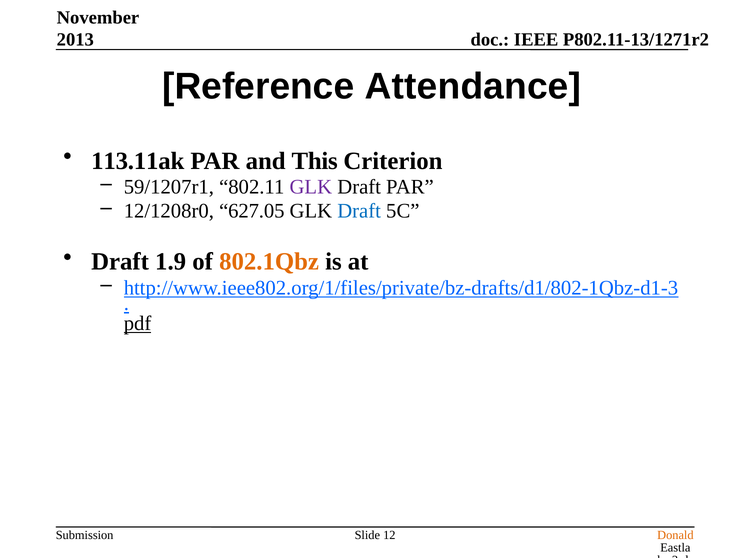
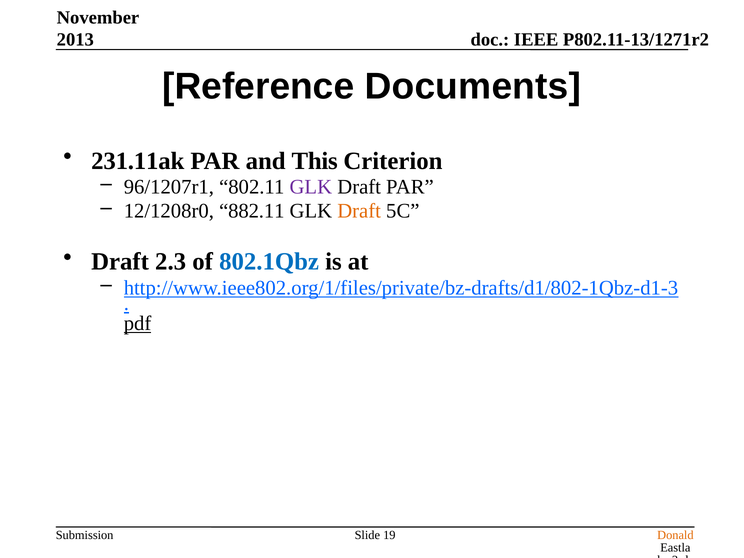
Attendance: Attendance -> Documents
113.11ak: 113.11ak -> 231.11ak
59/1207r1: 59/1207r1 -> 96/1207r1
627.05: 627.05 -> 882.11
Draft at (359, 211) colour: blue -> orange
1.9: 1.9 -> 2.3
802.1Qbz colour: orange -> blue
12: 12 -> 19
